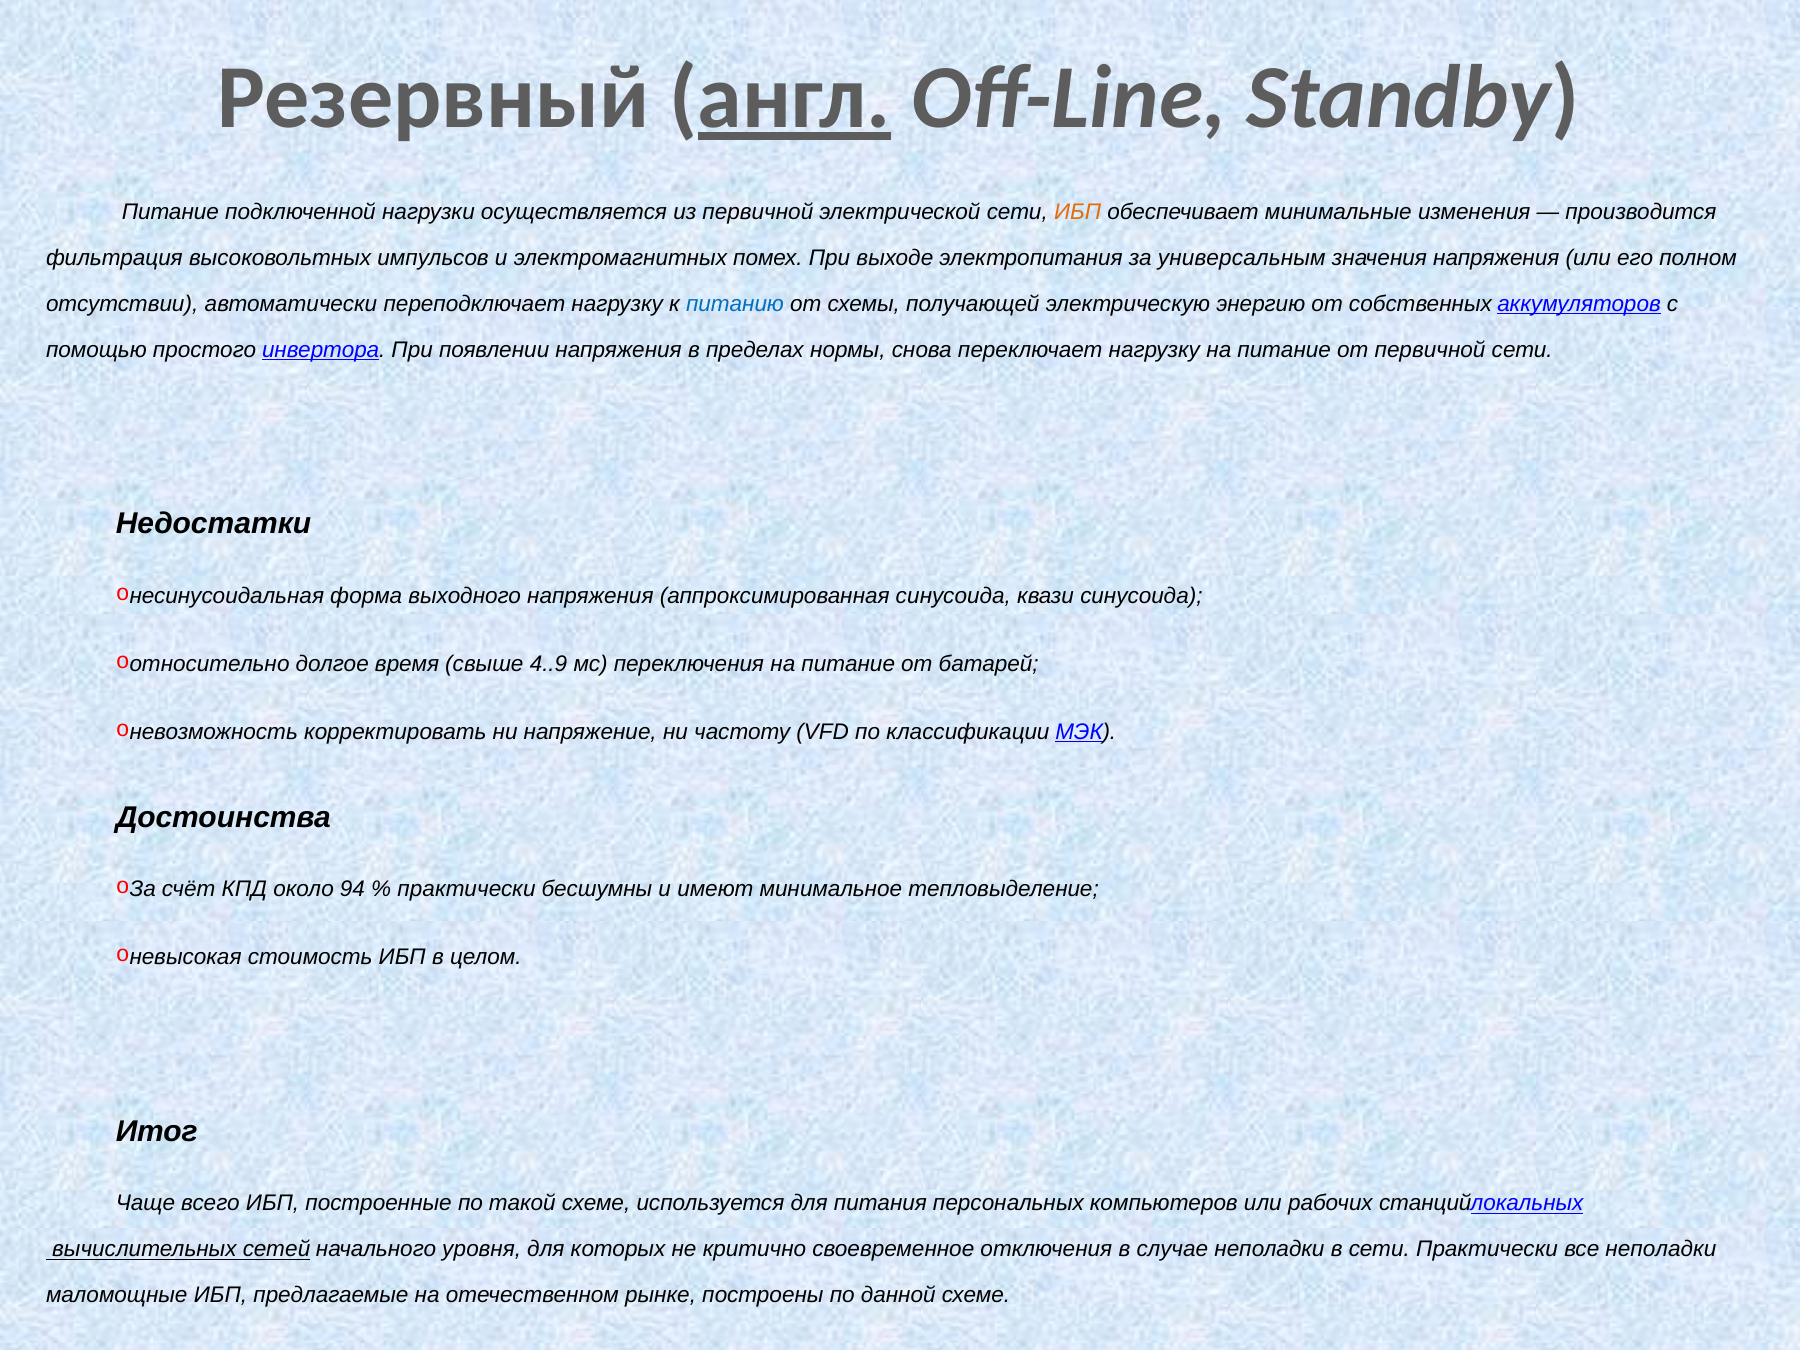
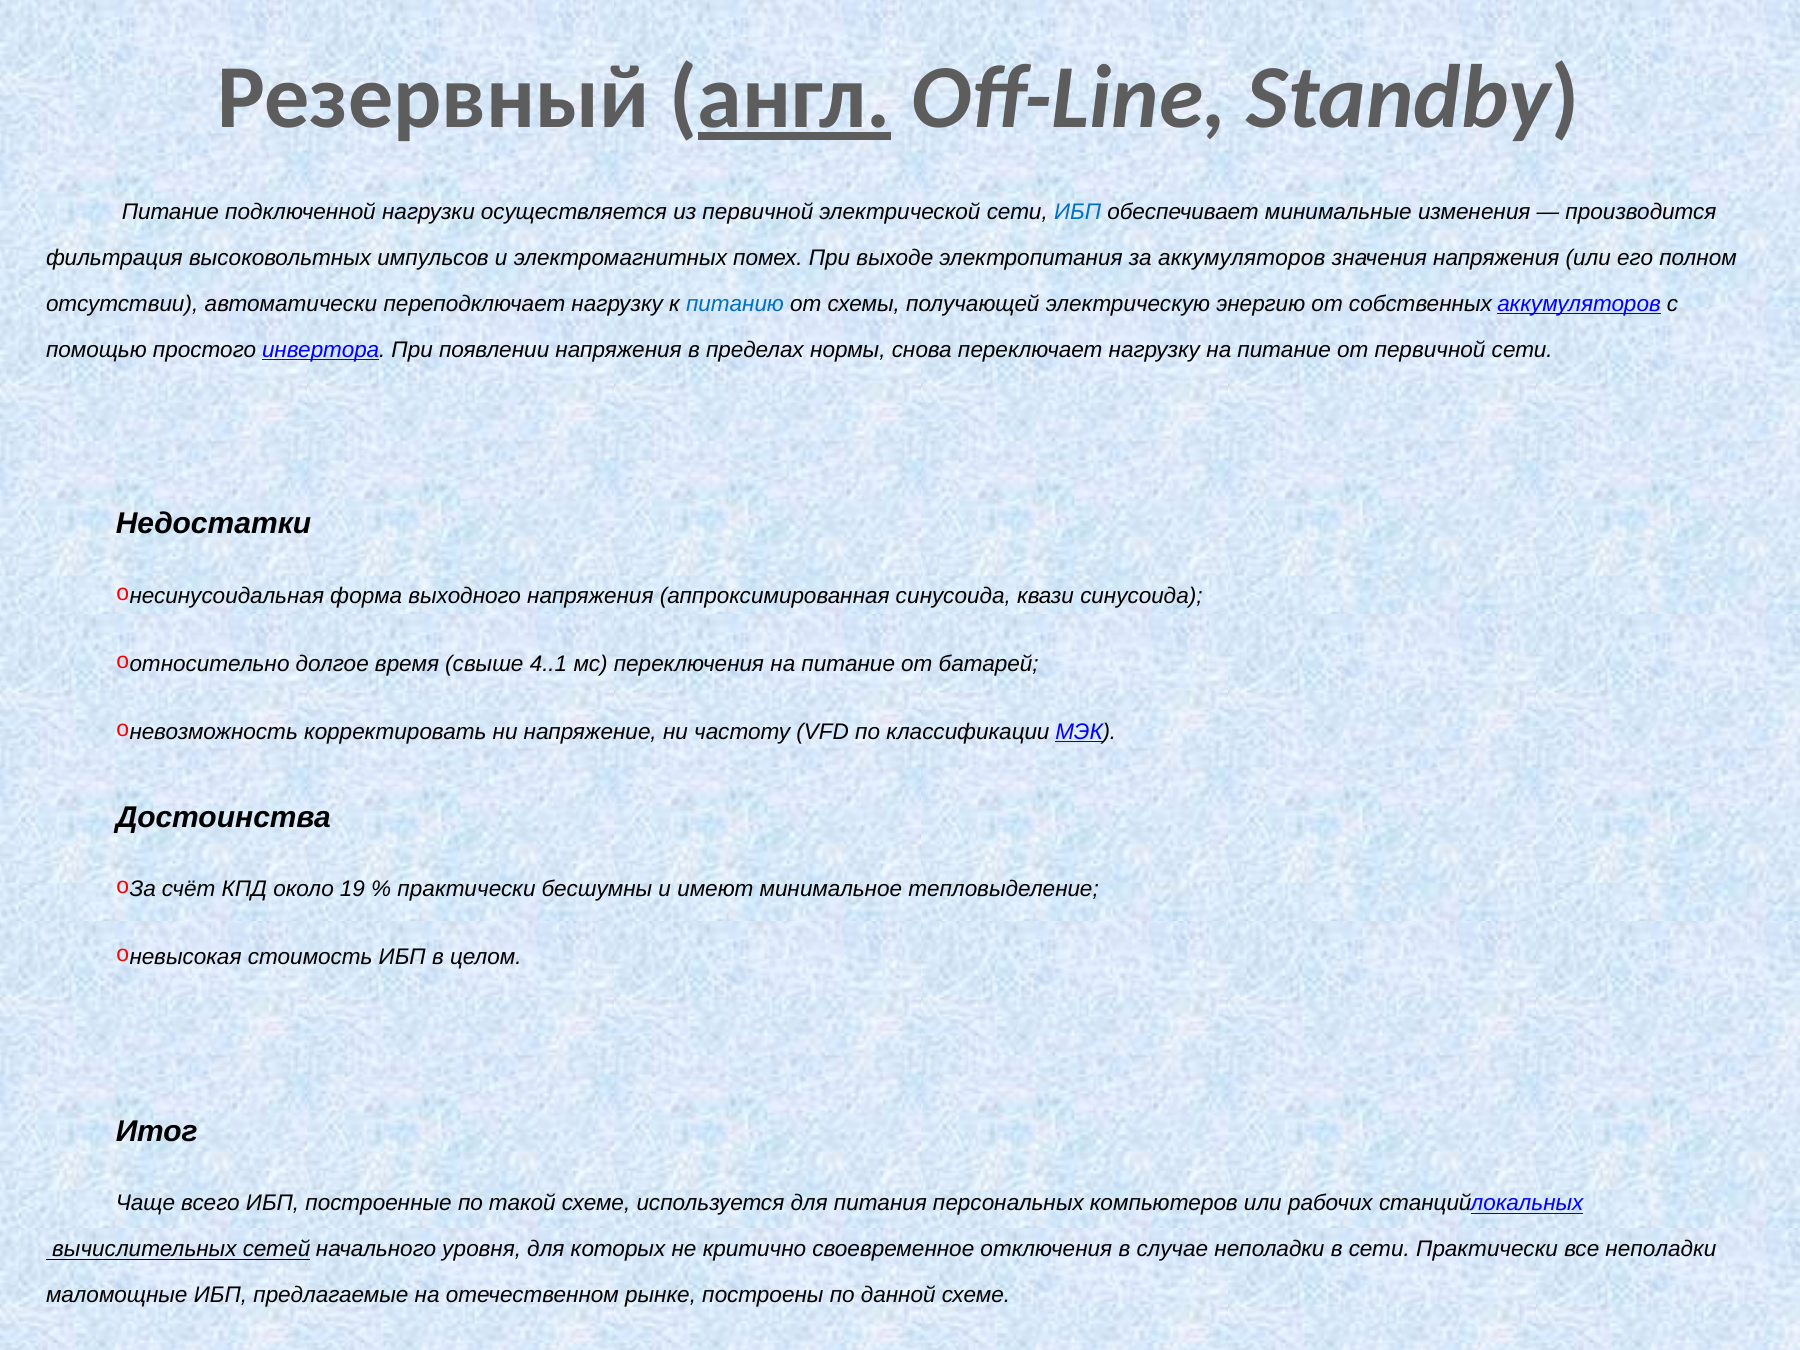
ИБП at (1078, 212) colour: orange -> blue
за универсальным: универсальным -> аккумуляторов
4..9: 4..9 -> 4..1
94: 94 -> 19
